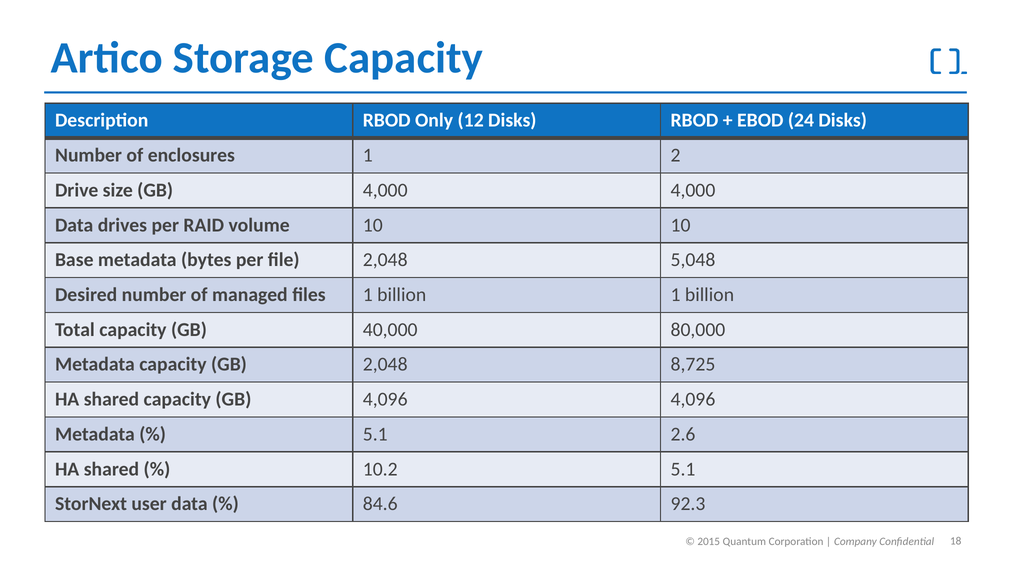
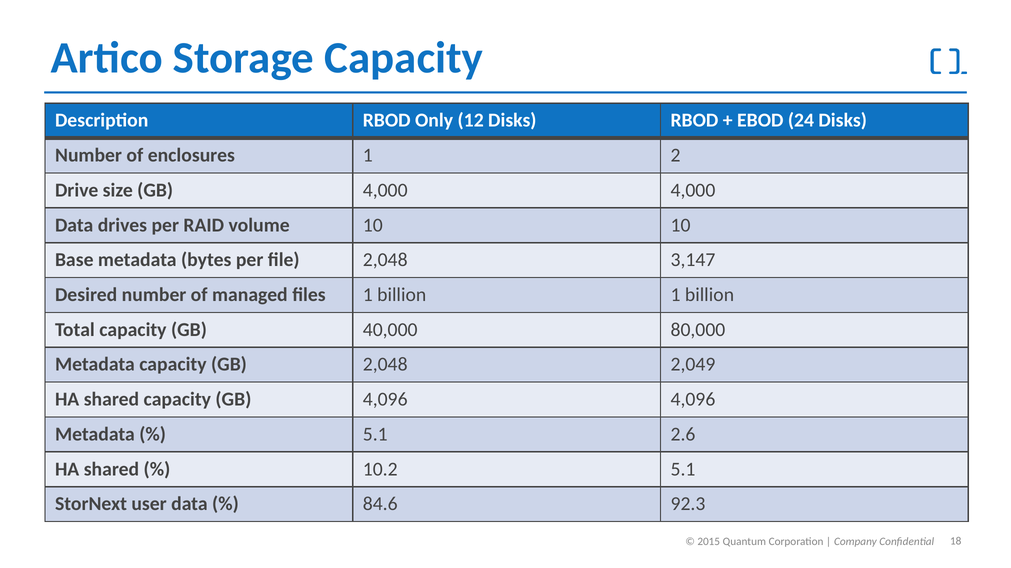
5,048: 5,048 -> 3,147
8,725: 8,725 -> 2,049
